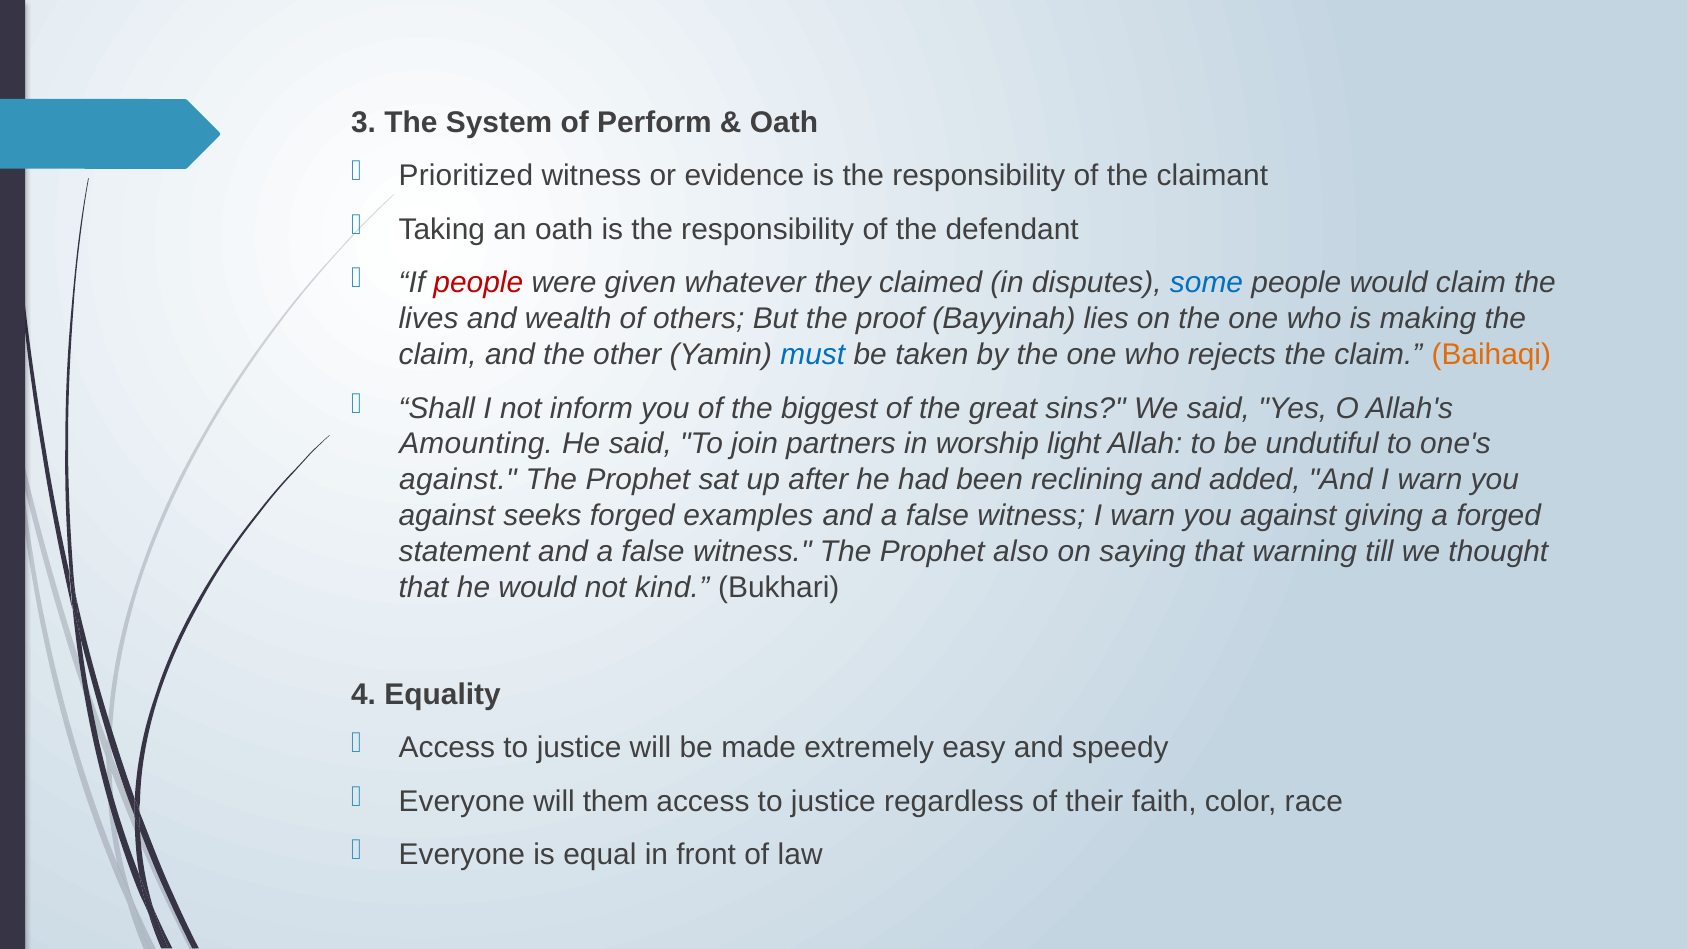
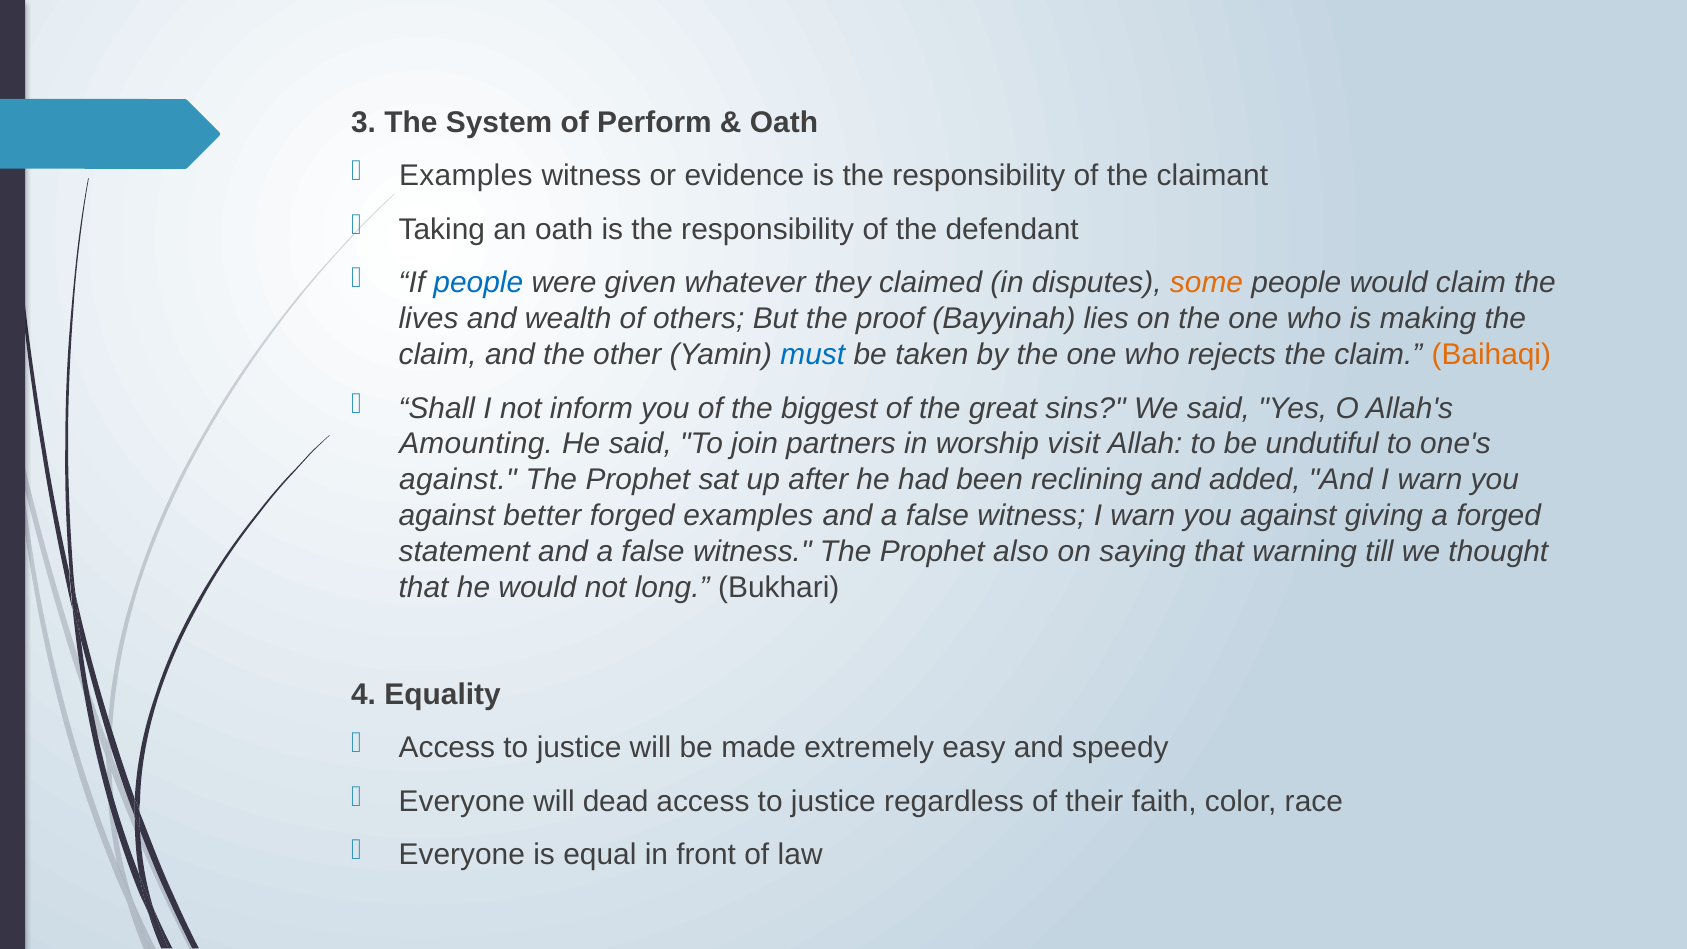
Prioritized at (466, 176): Prioritized -> Examples
people at (478, 283) colour: red -> blue
some colour: blue -> orange
light: light -> visit
seeks: seeks -> better
kind: kind -> long
them: them -> dead
